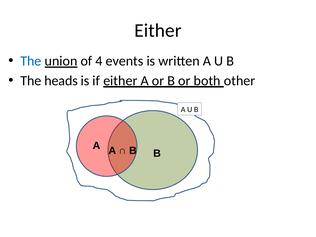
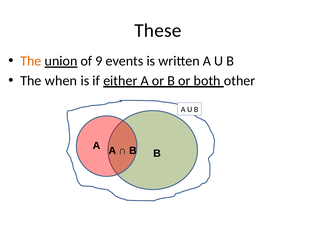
Either at (158, 31): Either -> These
The at (31, 61) colour: blue -> orange
4: 4 -> 9
heads: heads -> when
